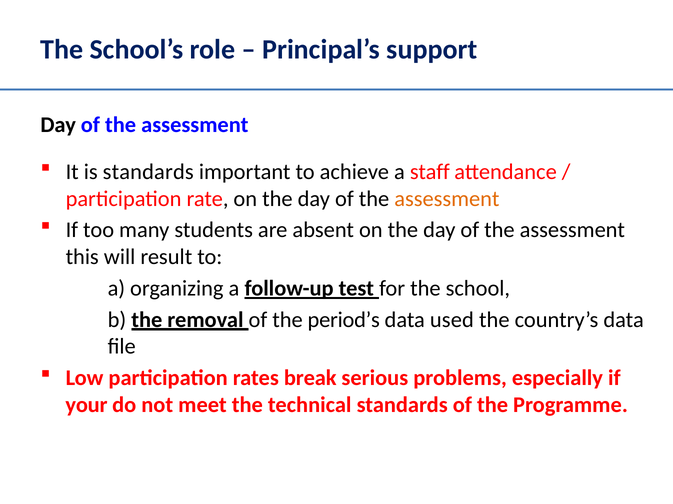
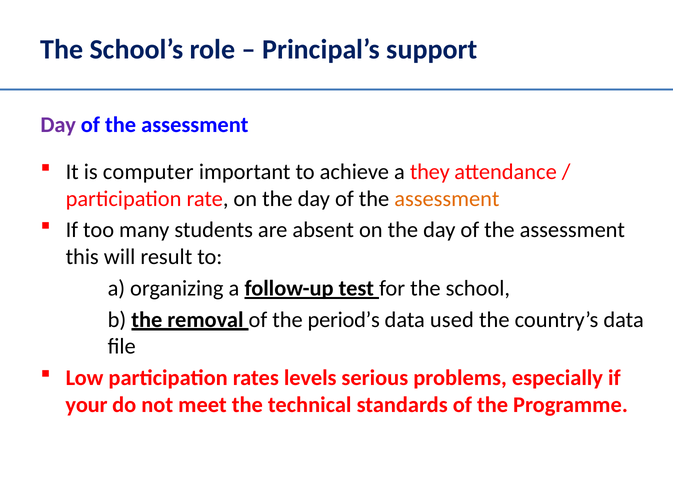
Day at (58, 125) colour: black -> purple
is standards: standards -> computer
staff: staff -> they
break: break -> levels
